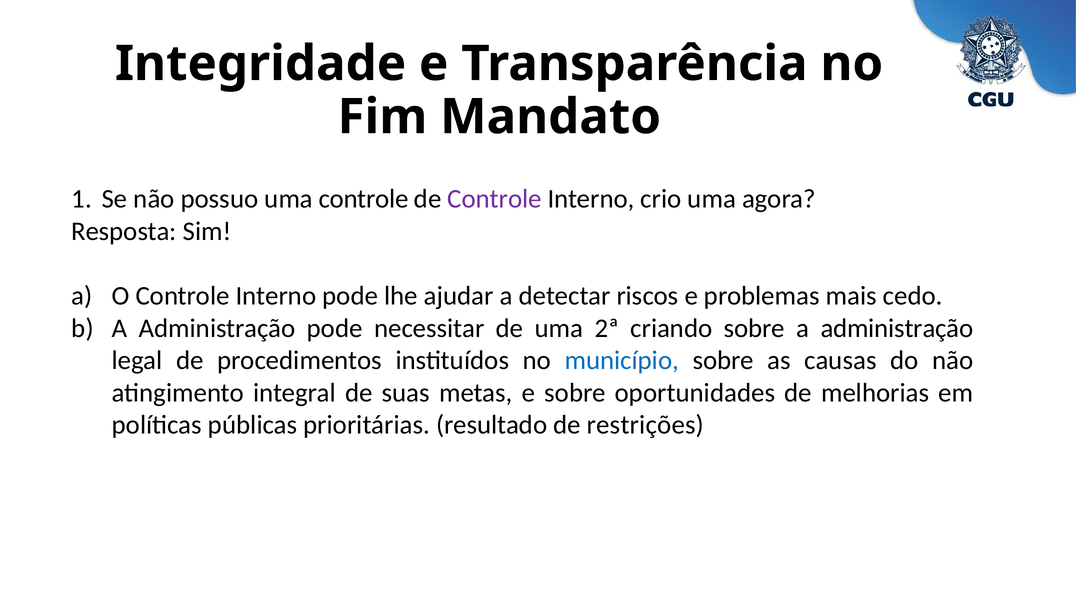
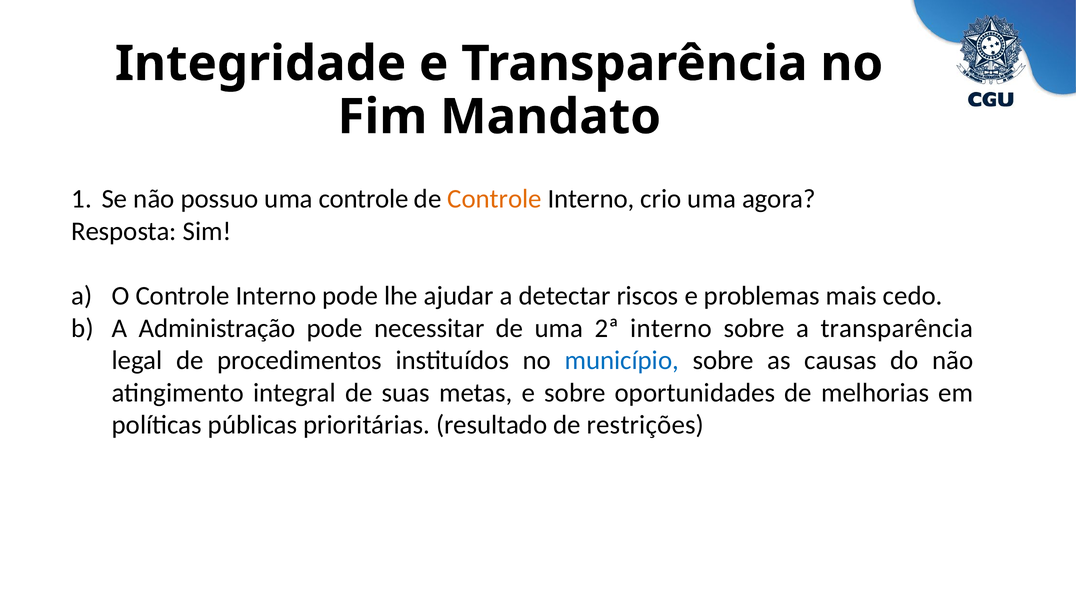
Controle at (495, 199) colour: purple -> orange
2ª criando: criando -> interno
sobre a administração: administração -> transparência
